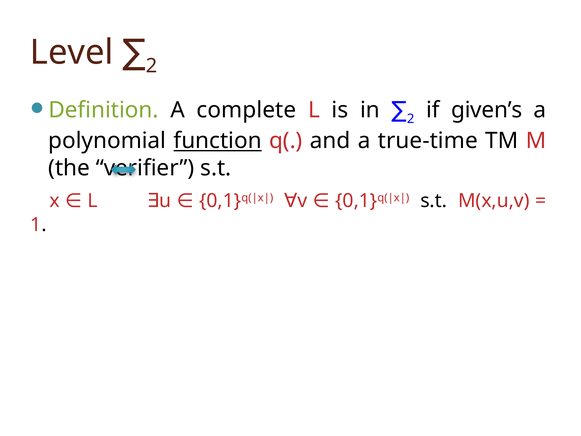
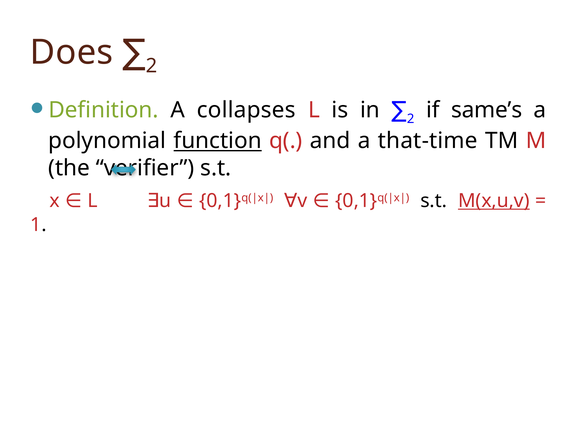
Level: Level -> Does
complete: complete -> collapses
given’s: given’s -> same’s
true-time: true-time -> that-time
M(x,u,v underline: none -> present
